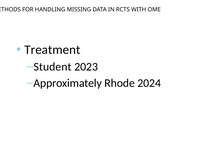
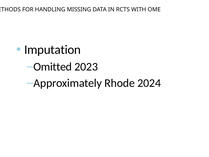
Treatment: Treatment -> Imputation
Student: Student -> Omitted
